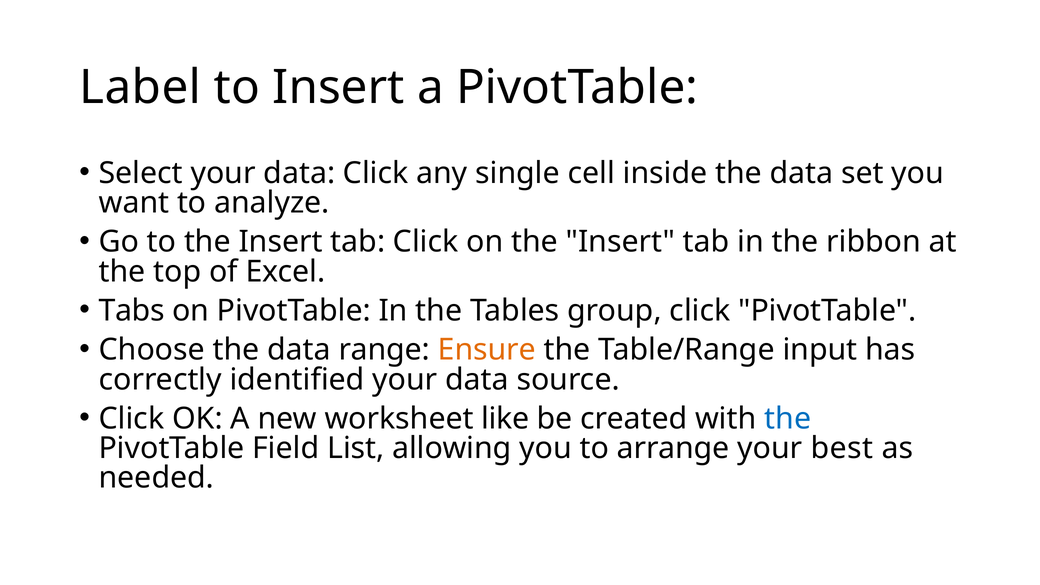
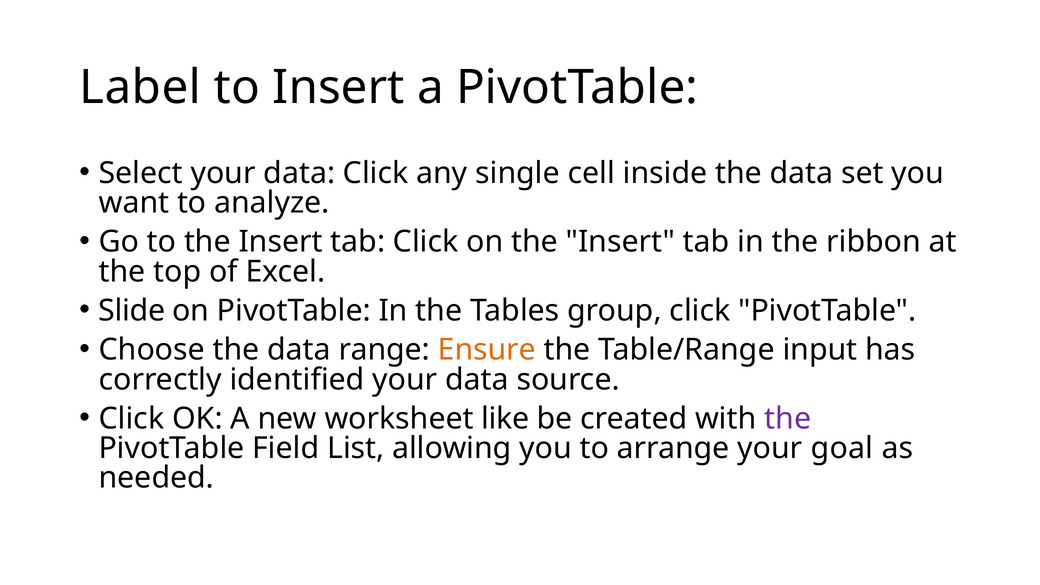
Tabs: Tabs -> Slide
the at (788, 419) colour: blue -> purple
best: best -> goal
